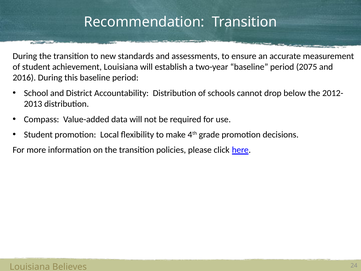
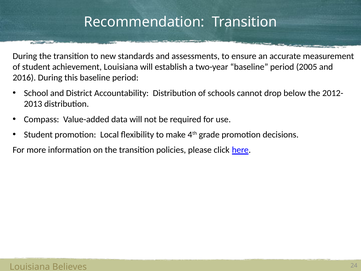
2075: 2075 -> 2005
